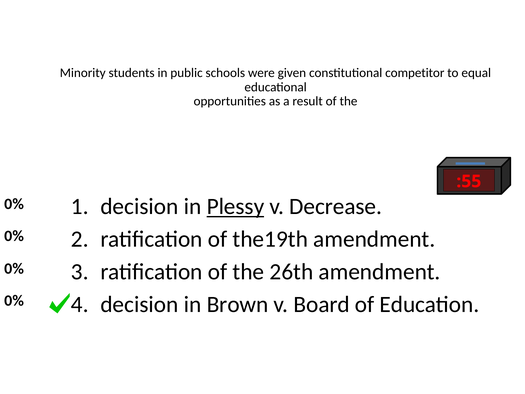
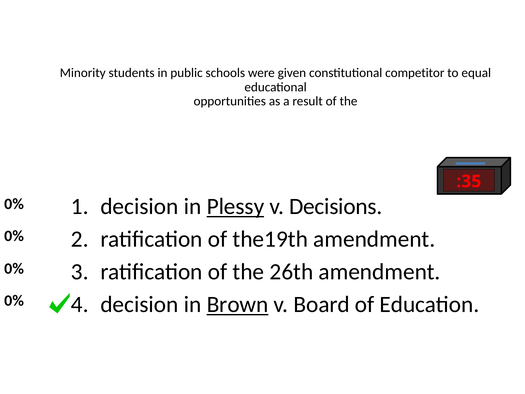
:55: :55 -> :35
Decrease: Decrease -> Decisions
Brown underline: none -> present
